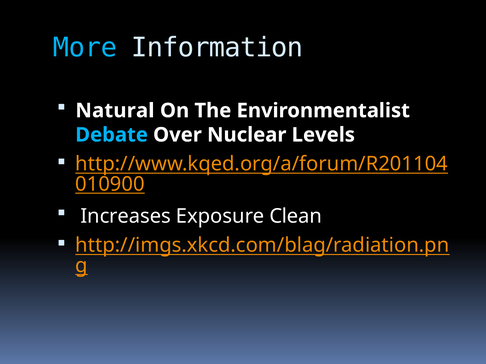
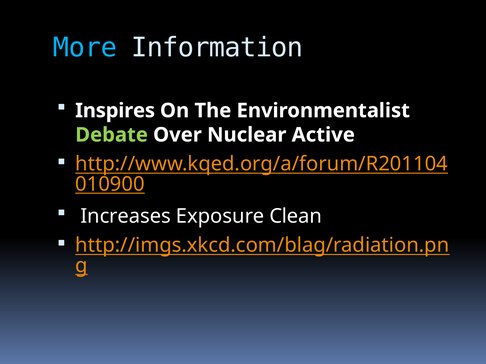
Natural: Natural -> Inspires
Debate colour: light blue -> light green
Levels: Levels -> Active
